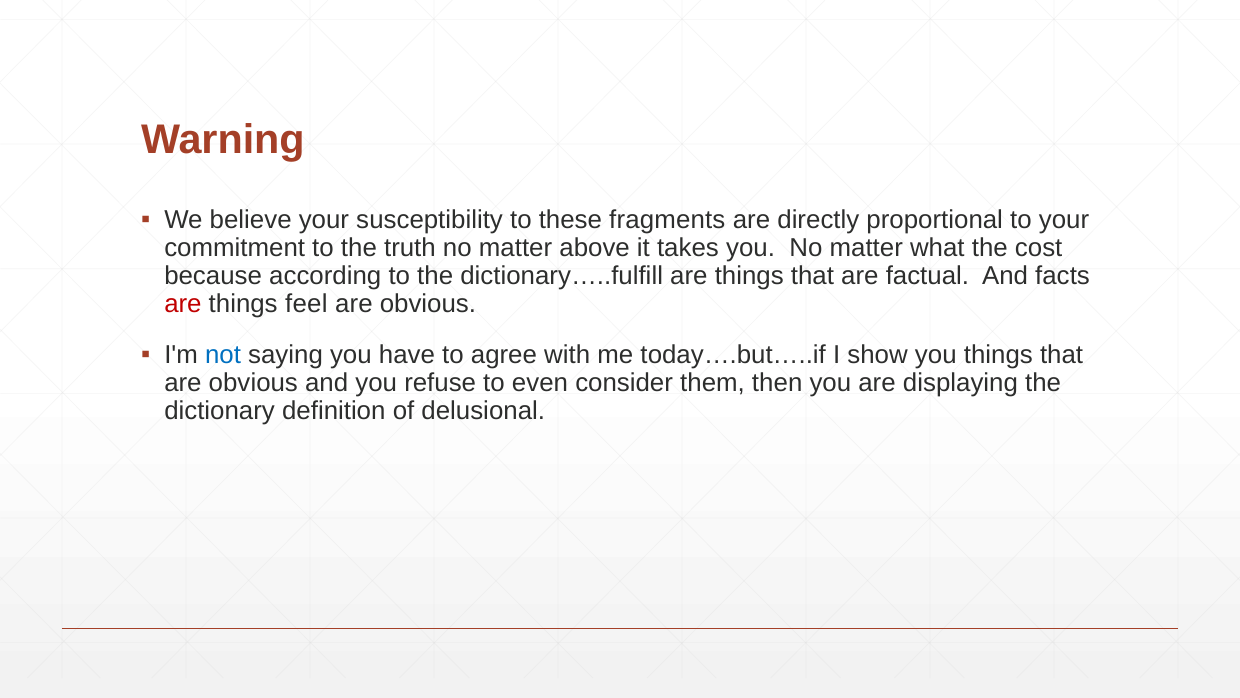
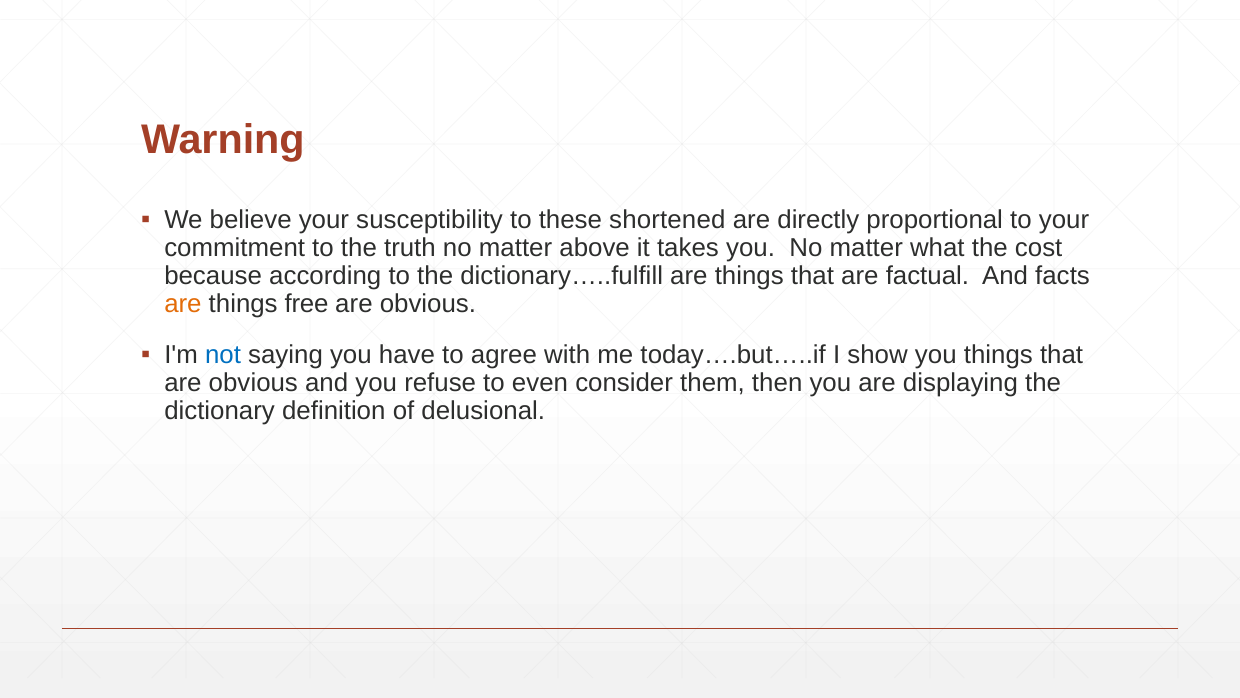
fragments: fragments -> shortened
are at (183, 304) colour: red -> orange
feel: feel -> free
